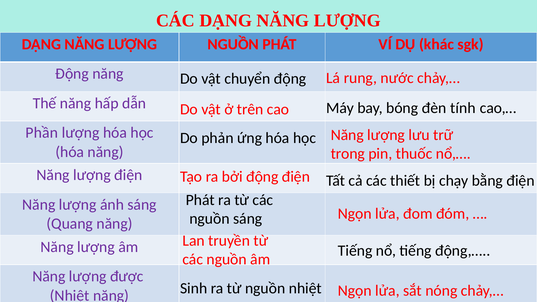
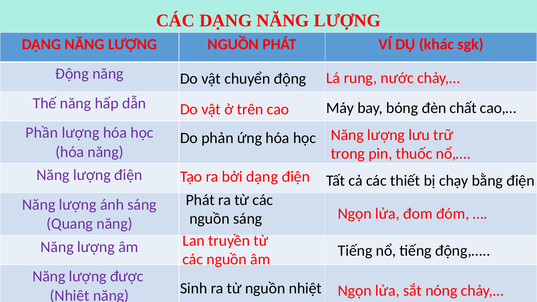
tính: tính -> chất
bởi động: động -> dạng
